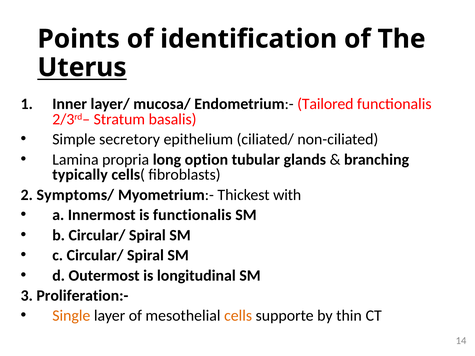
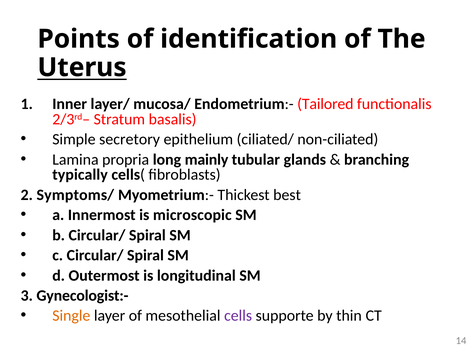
option: option -> mainly
with: with -> best
is functionalis: functionalis -> microscopic
Proliferation:-: Proliferation:- -> Gynecologist:-
cells colour: orange -> purple
